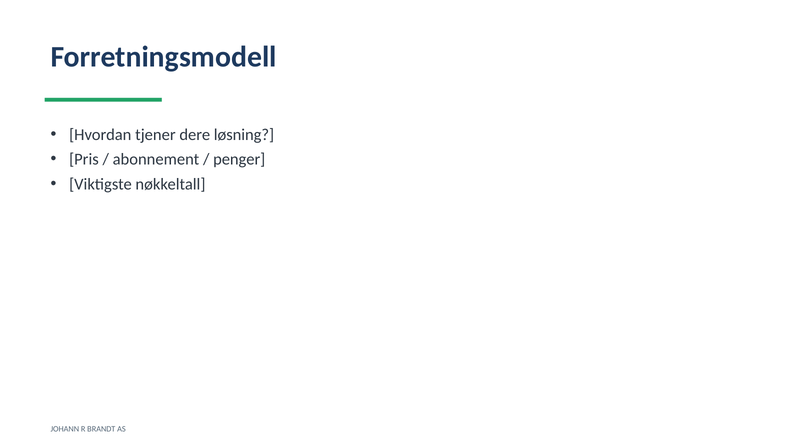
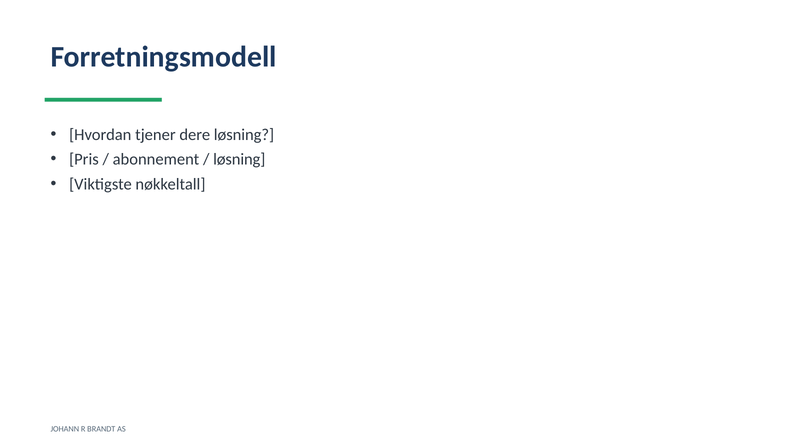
penger at (239, 159): penger -> løsning
